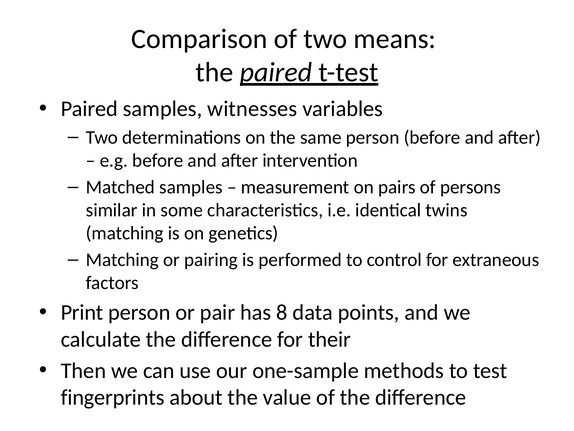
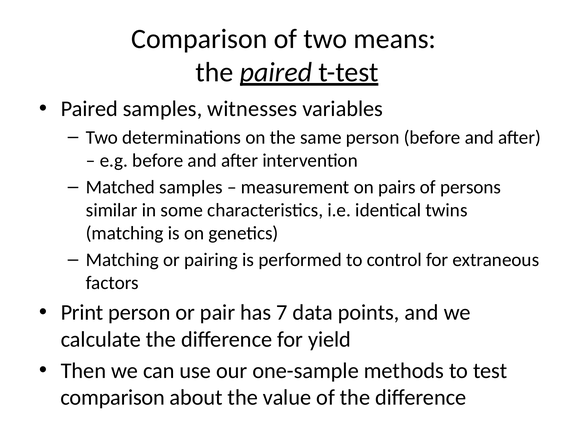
8: 8 -> 7
their: their -> yield
fingerprints at (113, 397): fingerprints -> comparison
